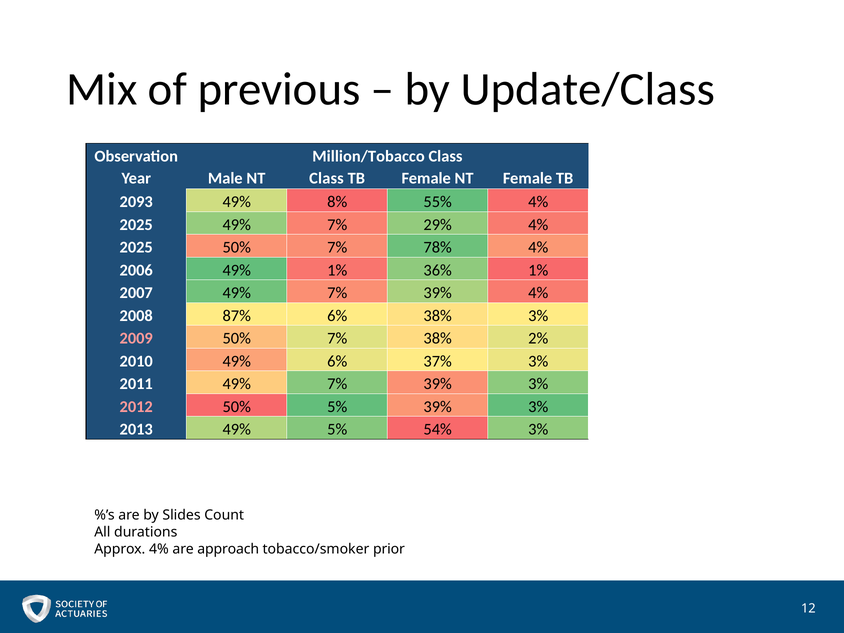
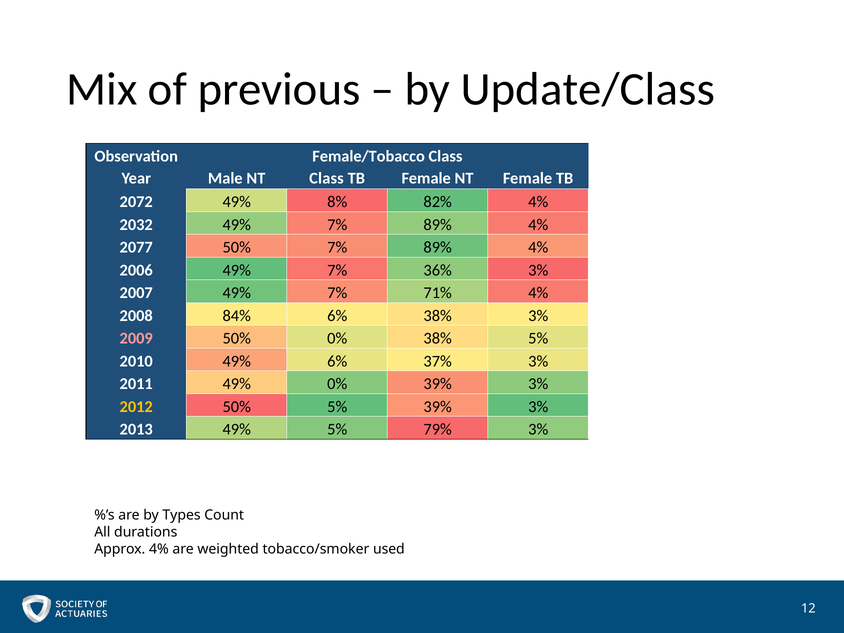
Million/Tobacco: Million/Tobacco -> Female/Tobacco
2093: 2093 -> 2072
55%: 55% -> 82%
2025 at (136, 225): 2025 -> 2032
49% 7% 29%: 29% -> 89%
2025 at (136, 247): 2025 -> 2077
50% 7% 78%: 78% -> 89%
2006 49% 1%: 1% -> 7%
36% 1%: 1% -> 3%
2007 49% 7% 39%: 39% -> 71%
87%: 87% -> 84%
7% at (337, 338): 7% -> 0%
38% 2%: 2% -> 5%
2011 49% 7%: 7% -> 0%
2012 colour: pink -> yellow
54%: 54% -> 79%
Slides: Slides -> Types
approach: approach -> weighted
prior: prior -> used
